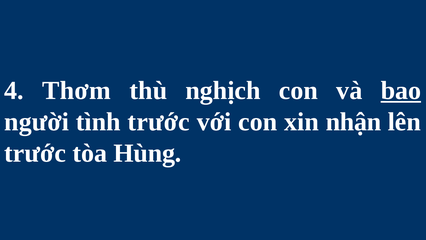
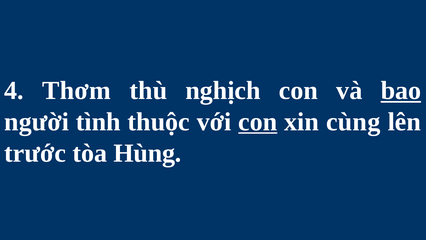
tình trước: trước -> thuộc
con at (258, 122) underline: none -> present
nhận: nhận -> cùng
